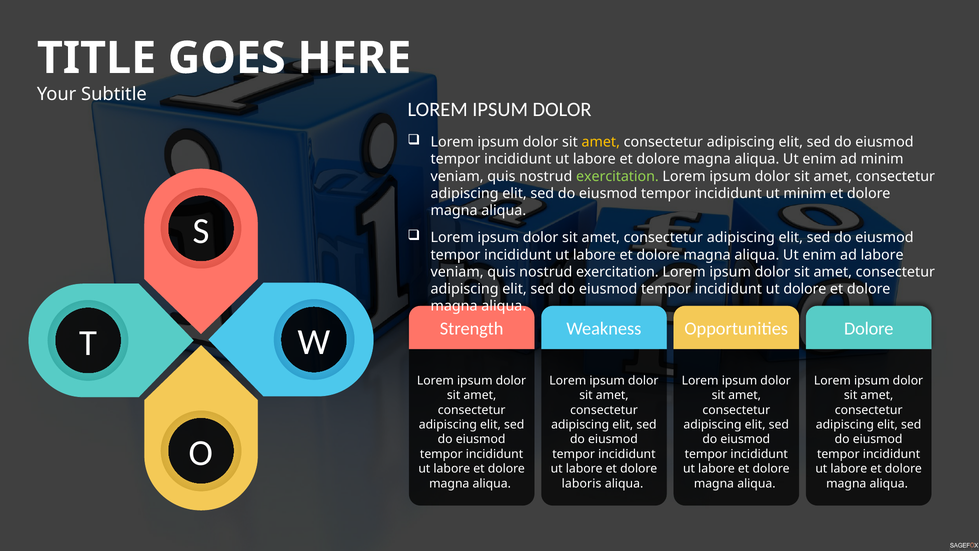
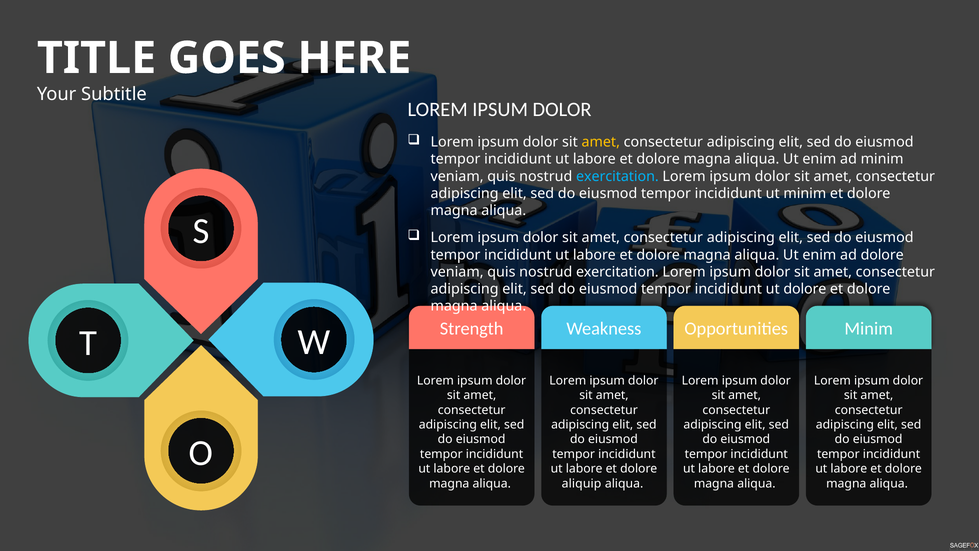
exercitation at (617, 176) colour: light green -> light blue
ad labore: labore -> dolore
Dolore at (869, 329): Dolore -> Minim
laboris: laboris -> aliquip
